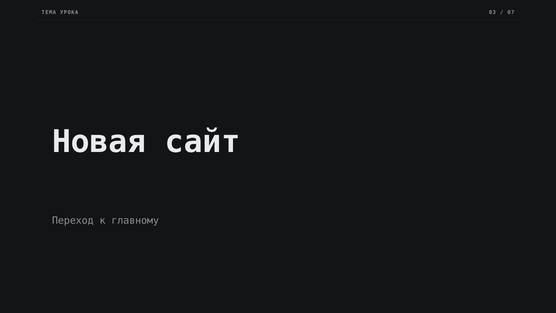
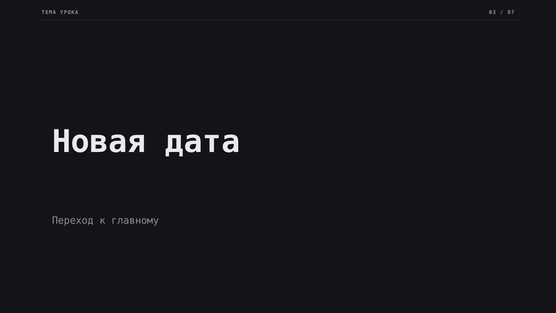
сайт: сайт -> дата
